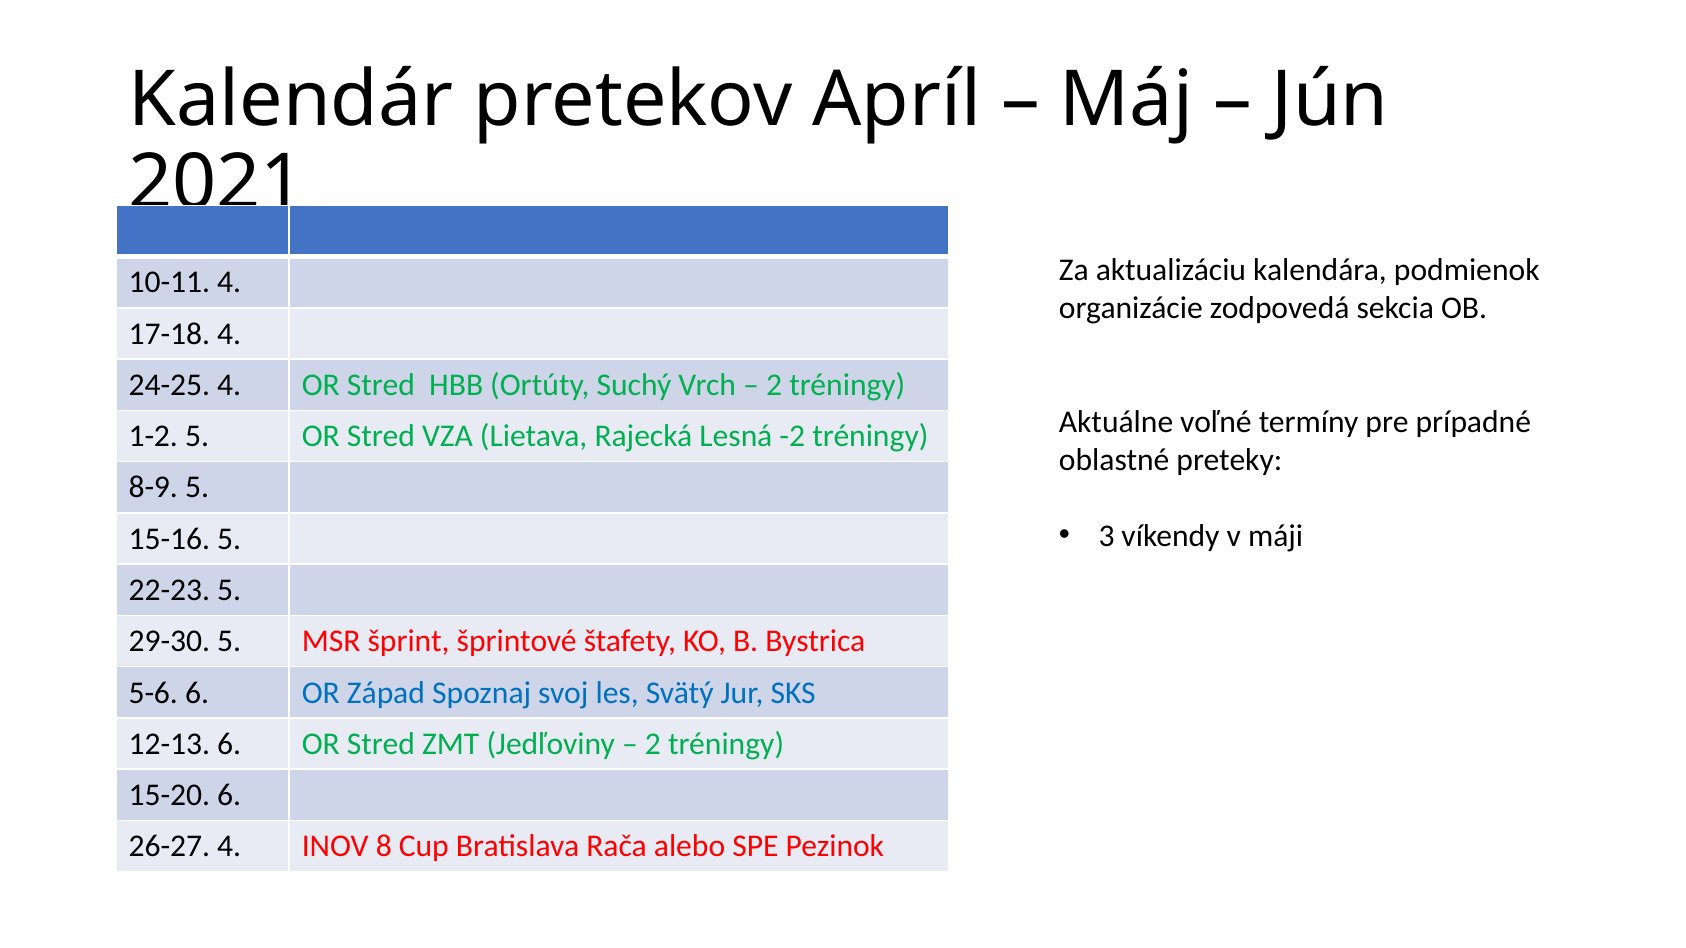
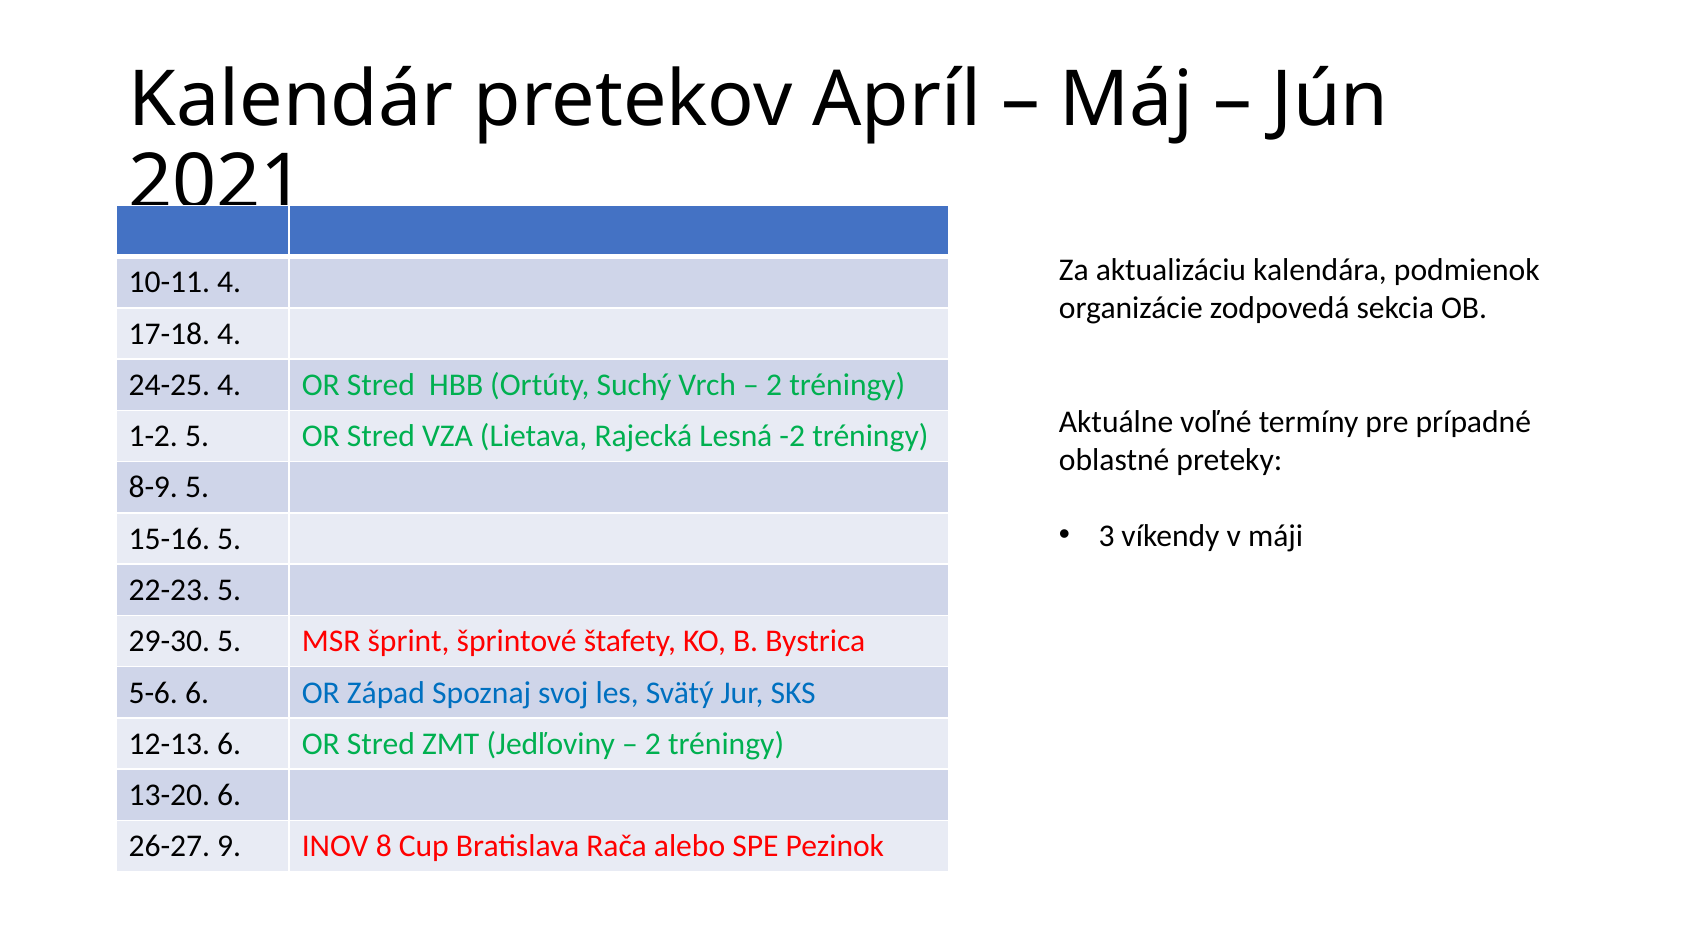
15-20: 15-20 -> 13-20
26-27 4: 4 -> 9
